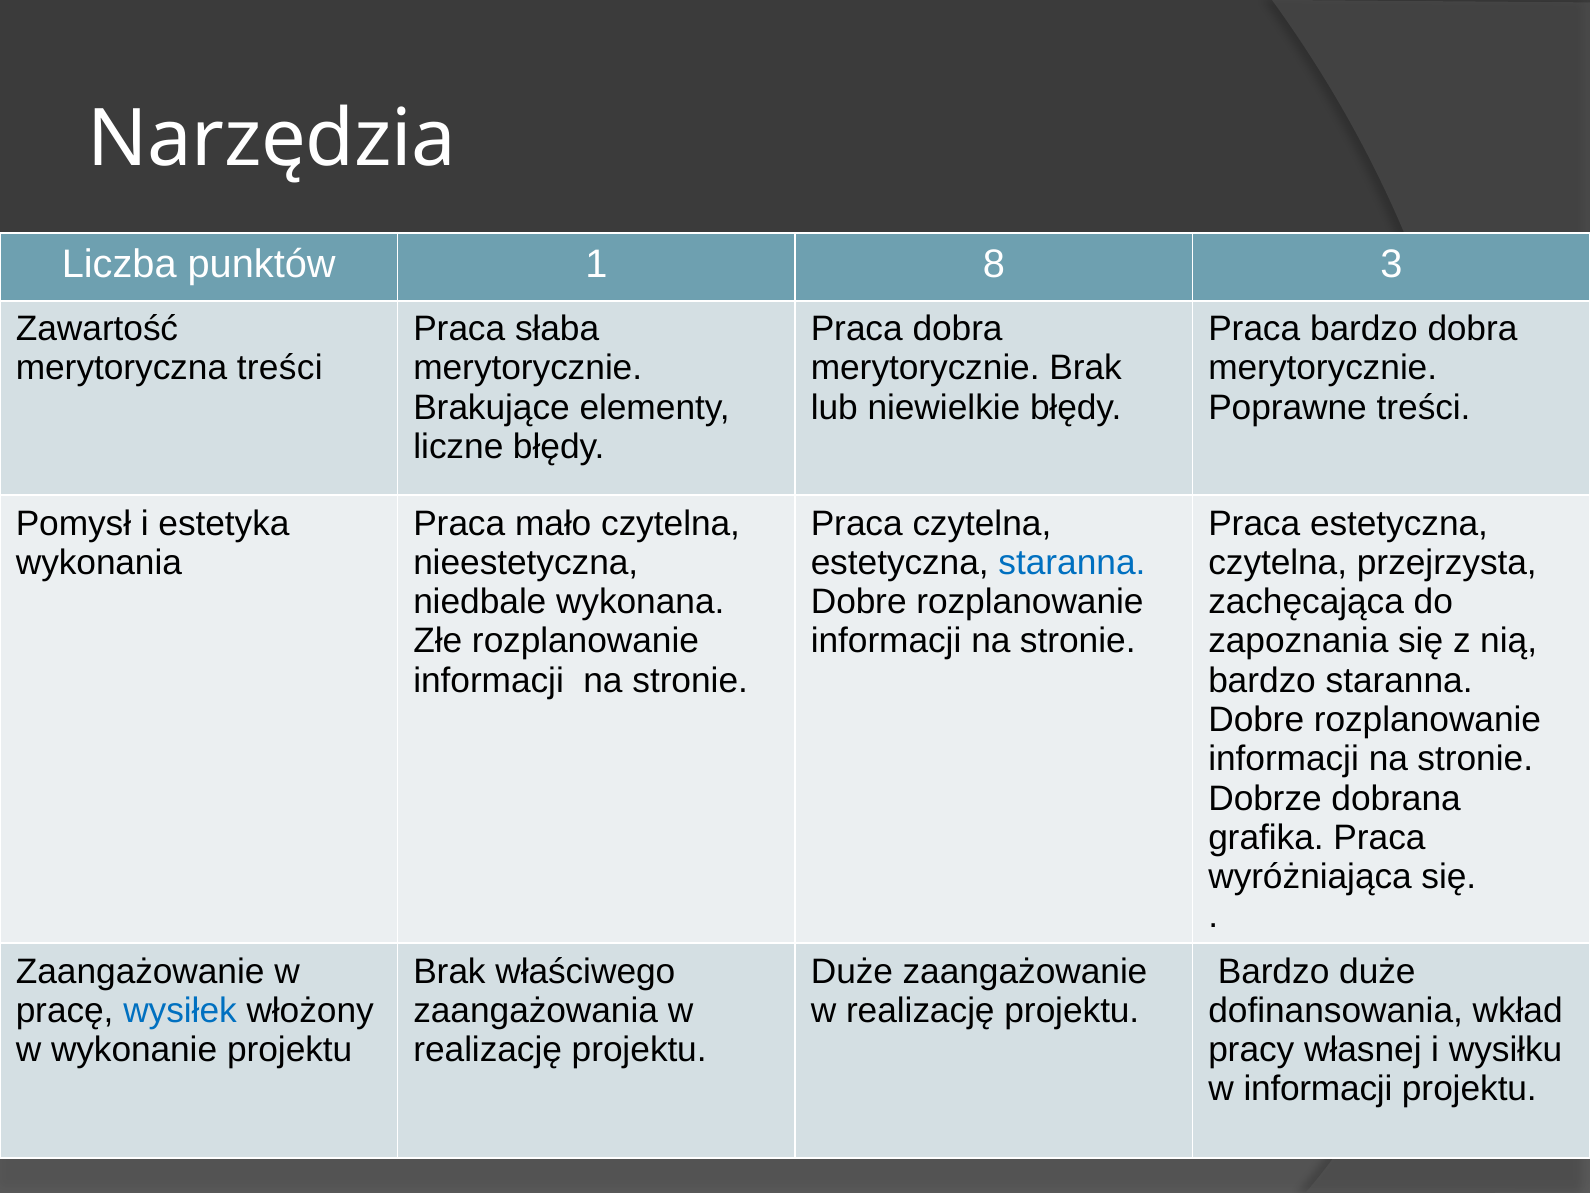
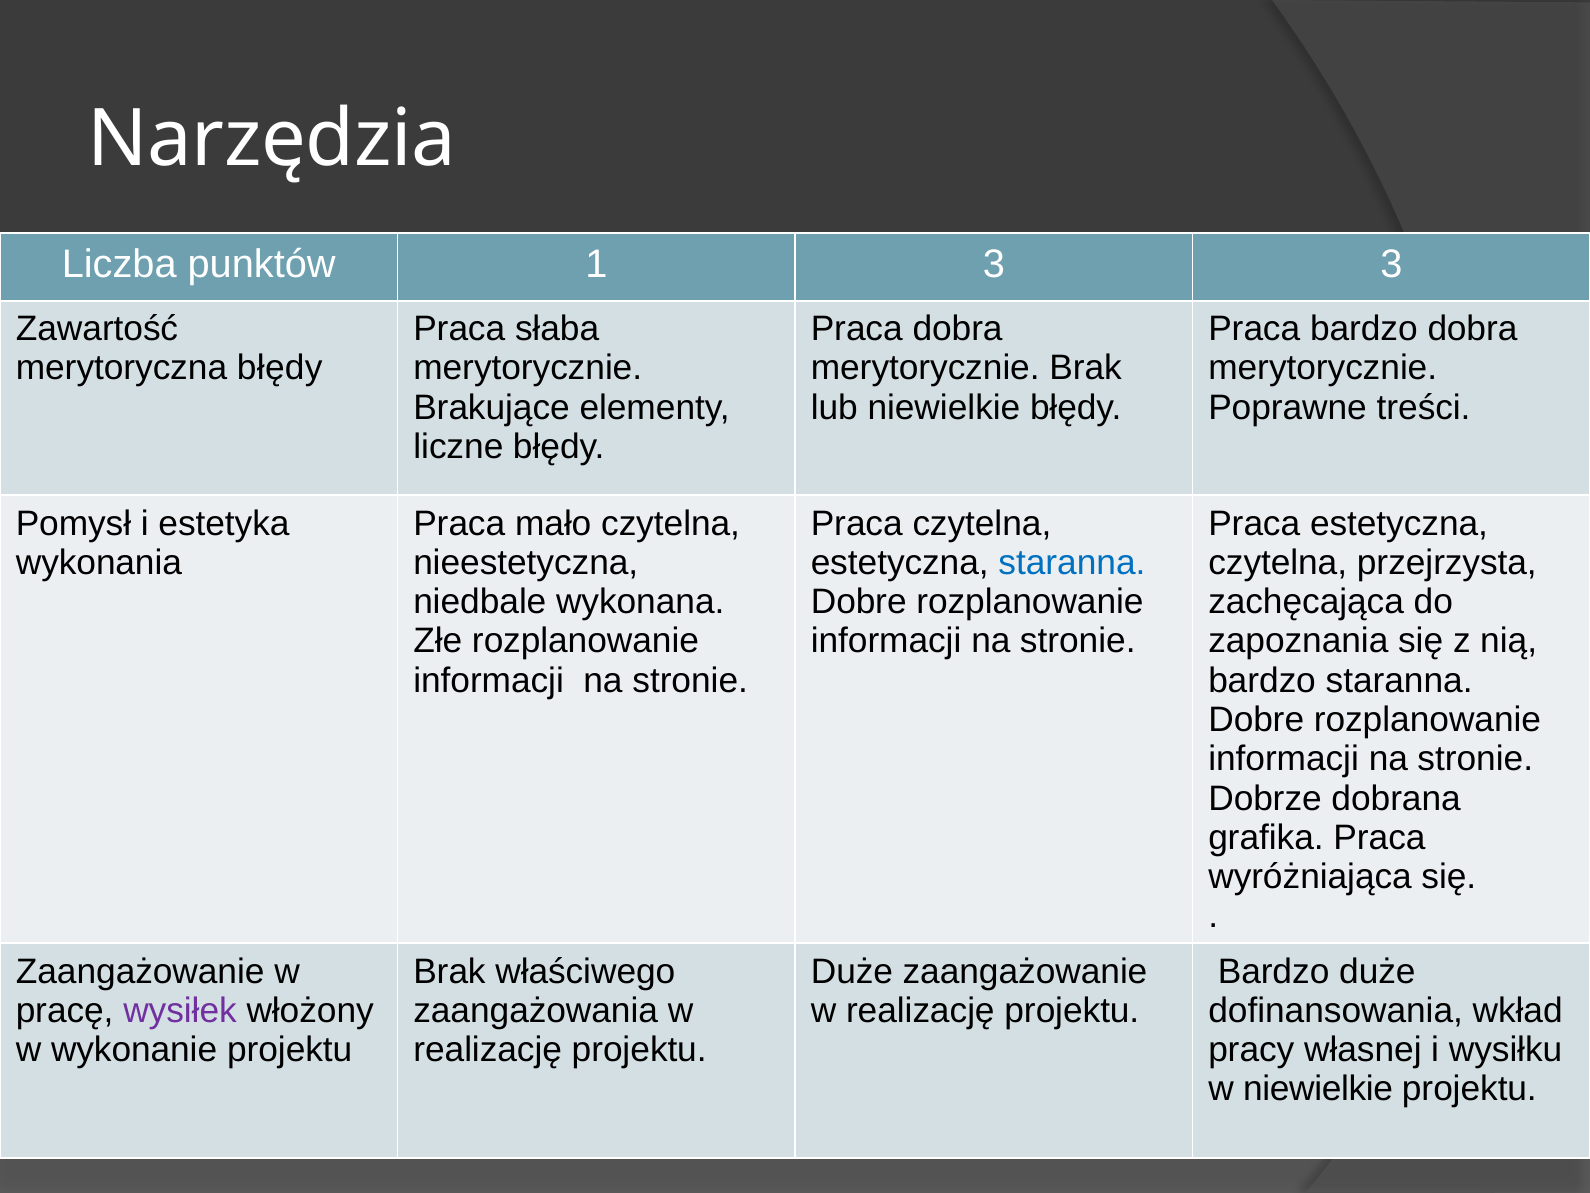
1 8: 8 -> 3
merytoryczna treści: treści -> błędy
wysiłek colour: blue -> purple
w informacji: informacji -> niewielkie
